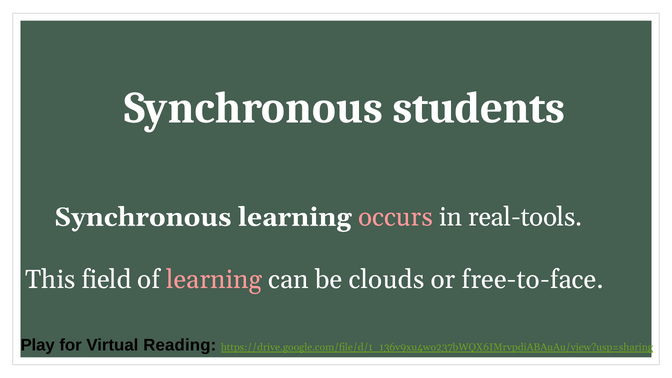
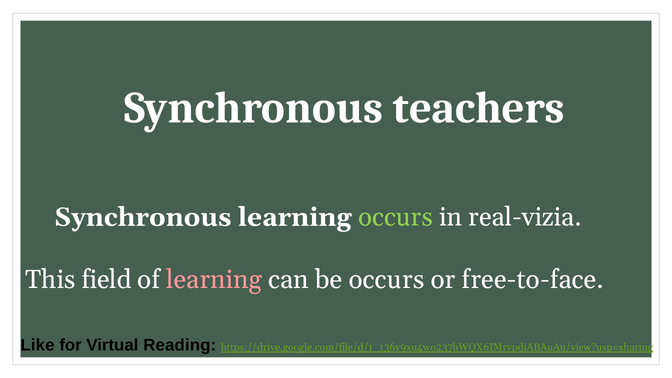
students: students -> teachers
occurs at (395, 217) colour: pink -> light green
real-tools: real-tools -> real-vizia
be clouds: clouds -> occurs
Play: Play -> Like
